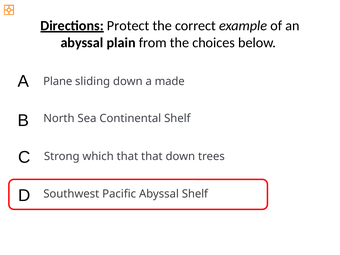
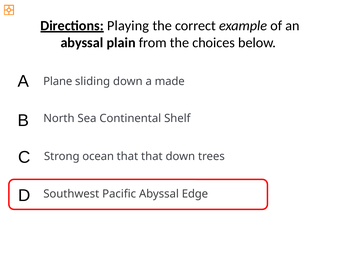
Protect: Protect -> Playing
which: which -> ocean
Abyssal Shelf: Shelf -> Edge
